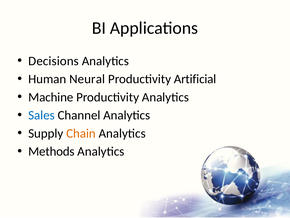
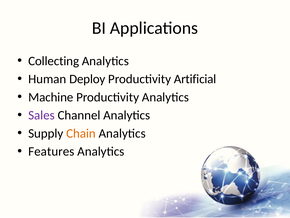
Decisions: Decisions -> Collecting
Neural: Neural -> Deploy
Sales colour: blue -> purple
Methods: Methods -> Features
